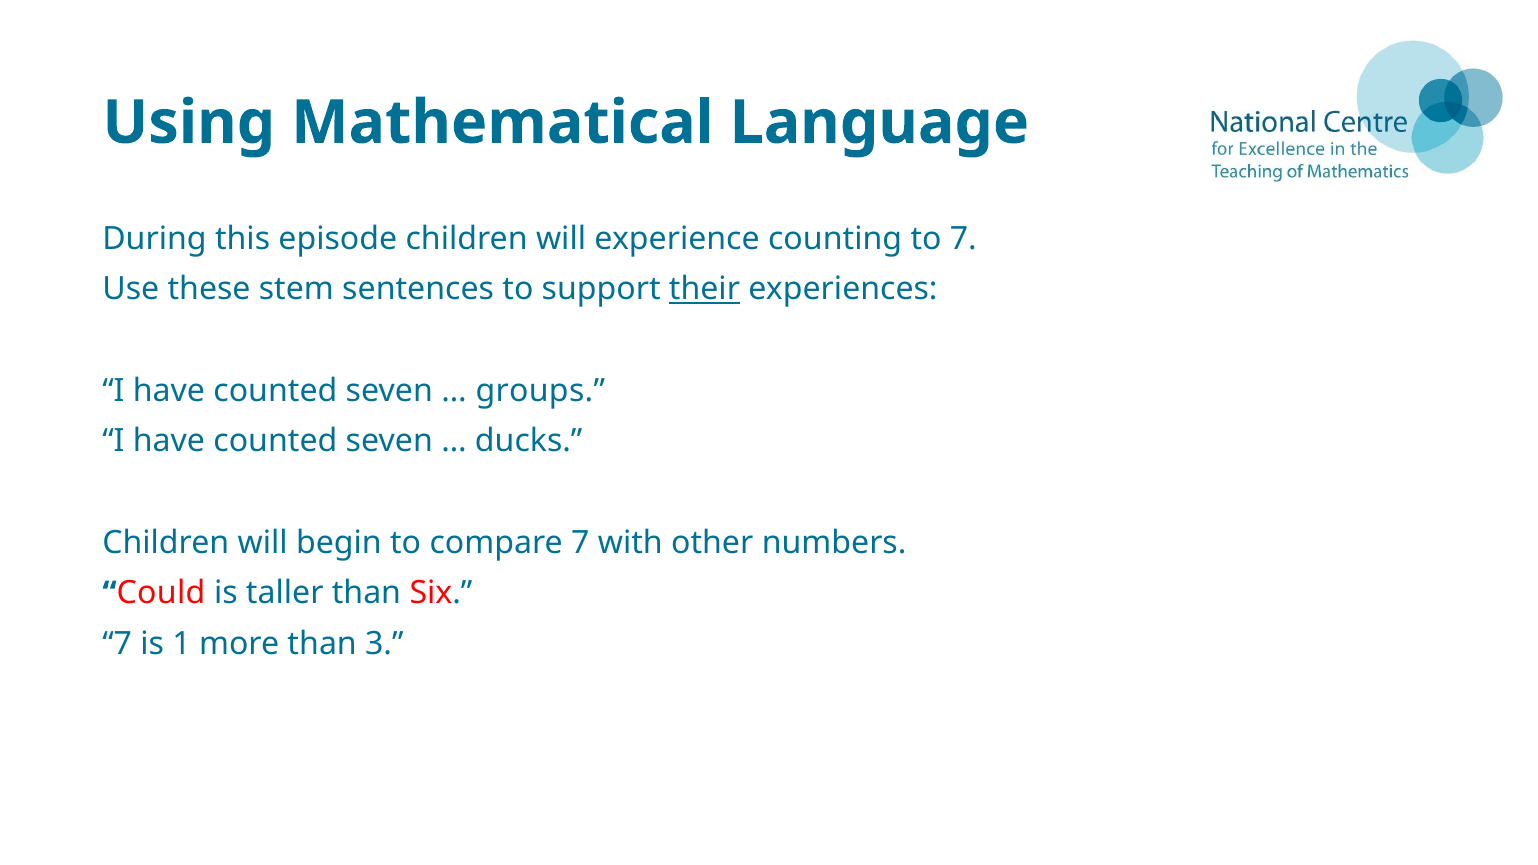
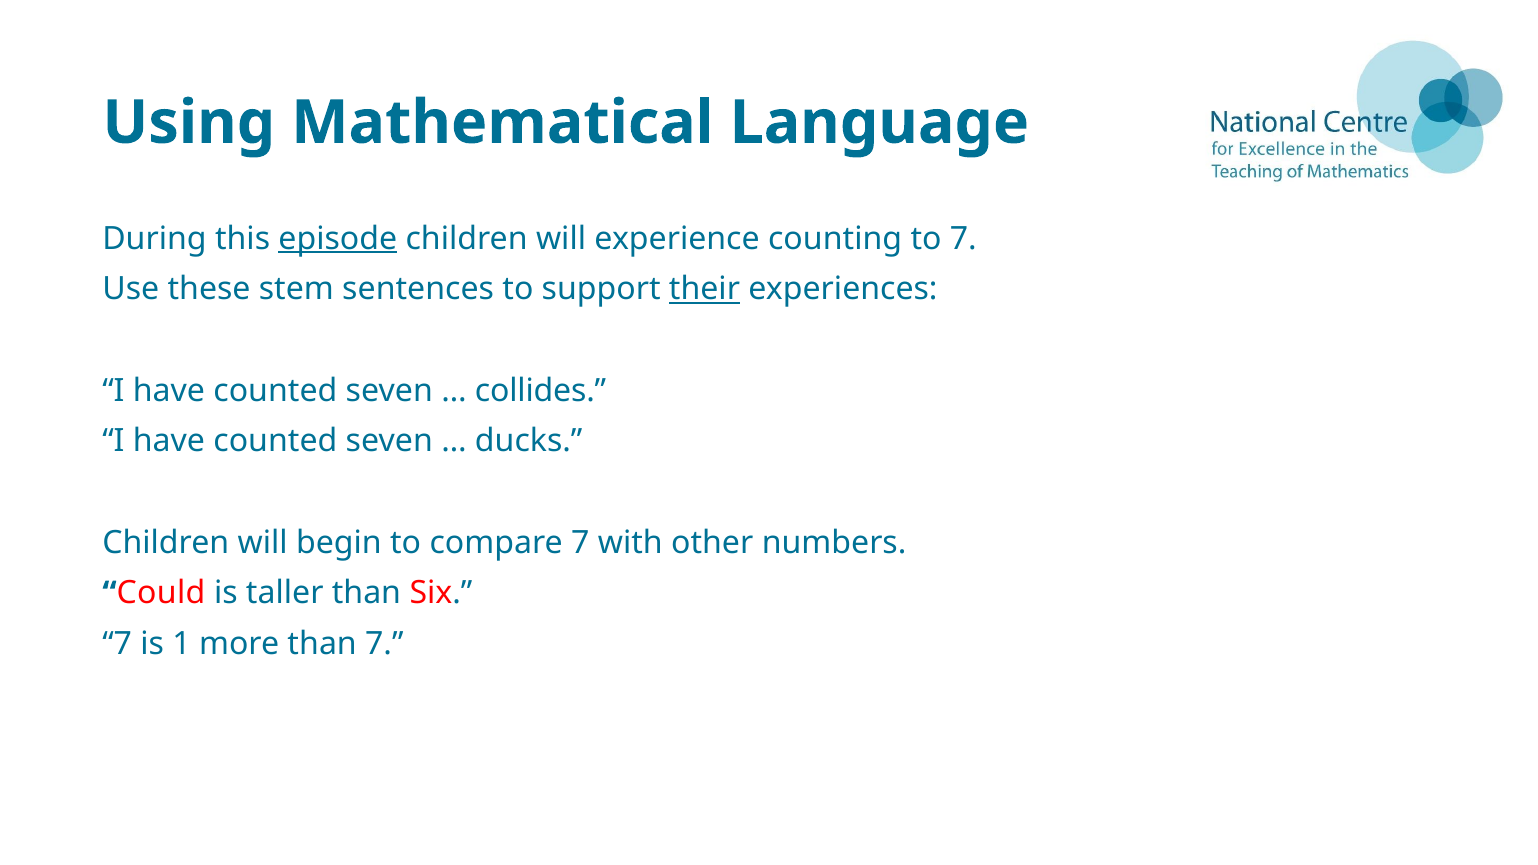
episode underline: none -> present
groups: groups -> collides
than 3: 3 -> 7
